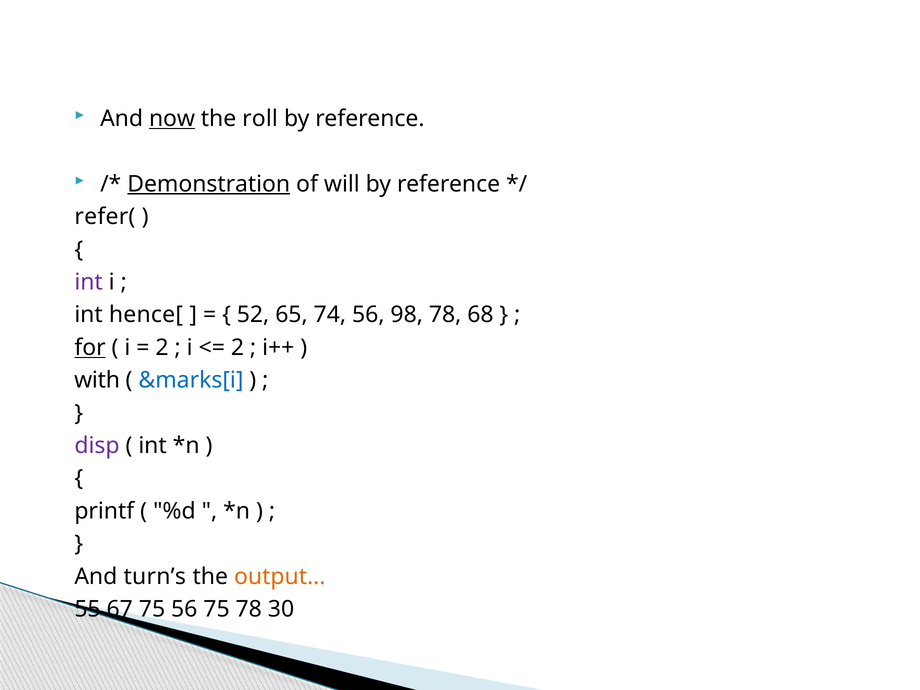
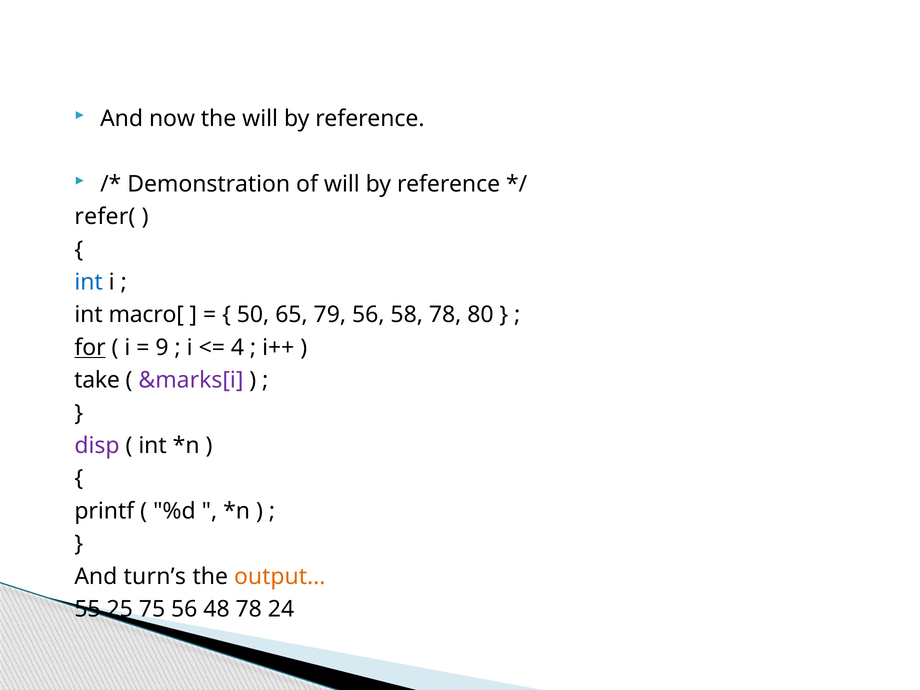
now underline: present -> none
the roll: roll -> will
Demonstration underline: present -> none
int at (89, 282) colour: purple -> blue
hence[: hence[ -> macro[
52: 52 -> 50
74: 74 -> 79
98: 98 -> 58
68: 68 -> 80
2 at (162, 348): 2 -> 9
2 at (238, 348): 2 -> 4
with: with -> take
&marks[i colour: blue -> purple
67: 67 -> 25
56 75: 75 -> 48
30: 30 -> 24
